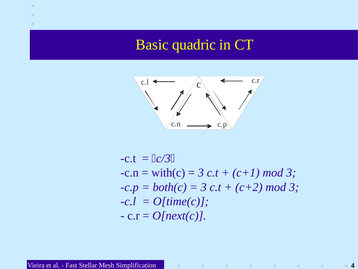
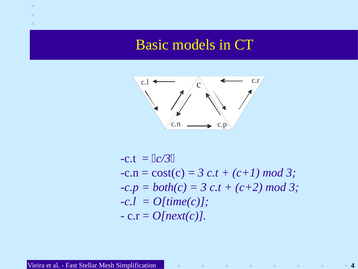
quadric: quadric -> models
with(c: with(c -> cost(c
